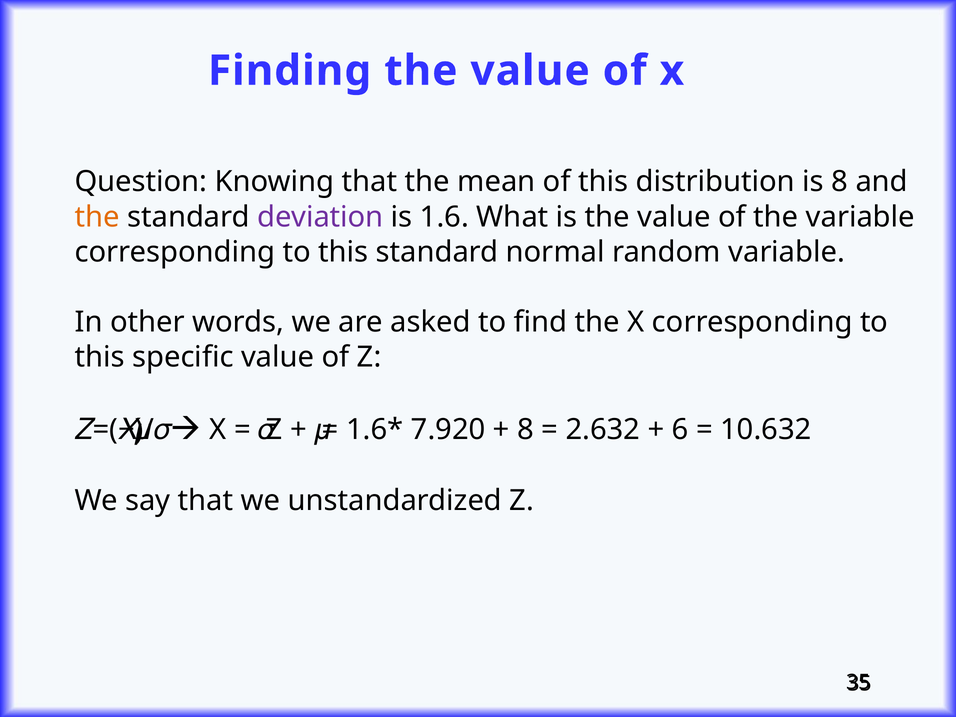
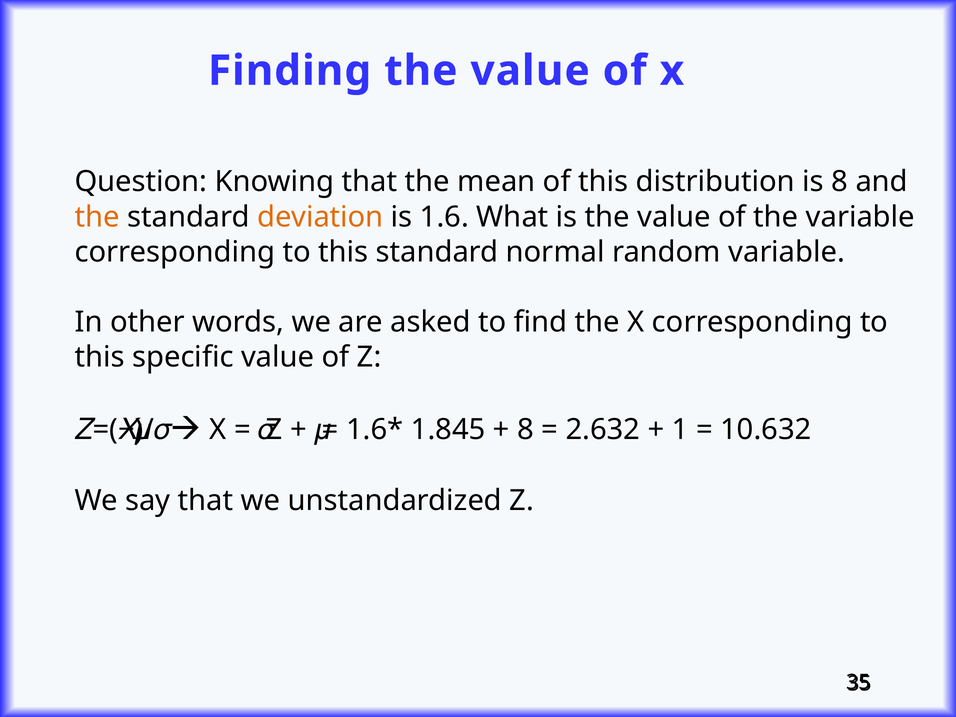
deviation colour: purple -> orange
7.920: 7.920 -> 1.845
6: 6 -> 1
